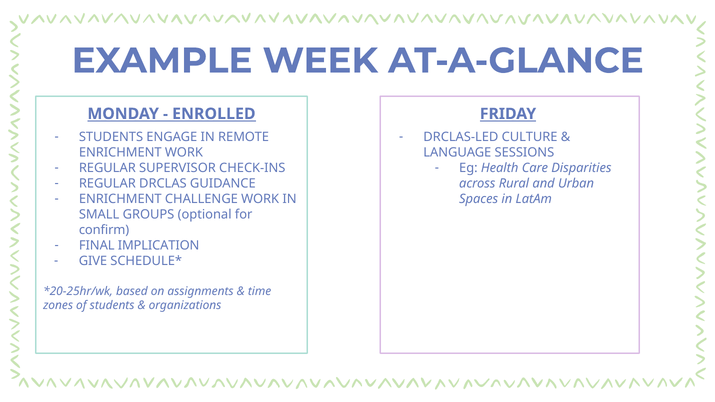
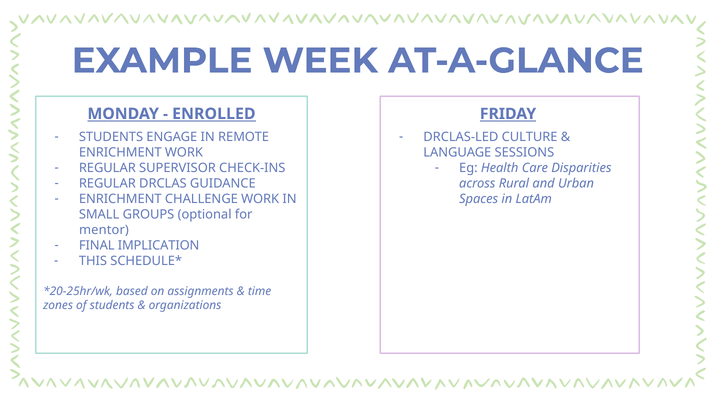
confirm: confirm -> mentor
GIVE: GIVE -> THIS
